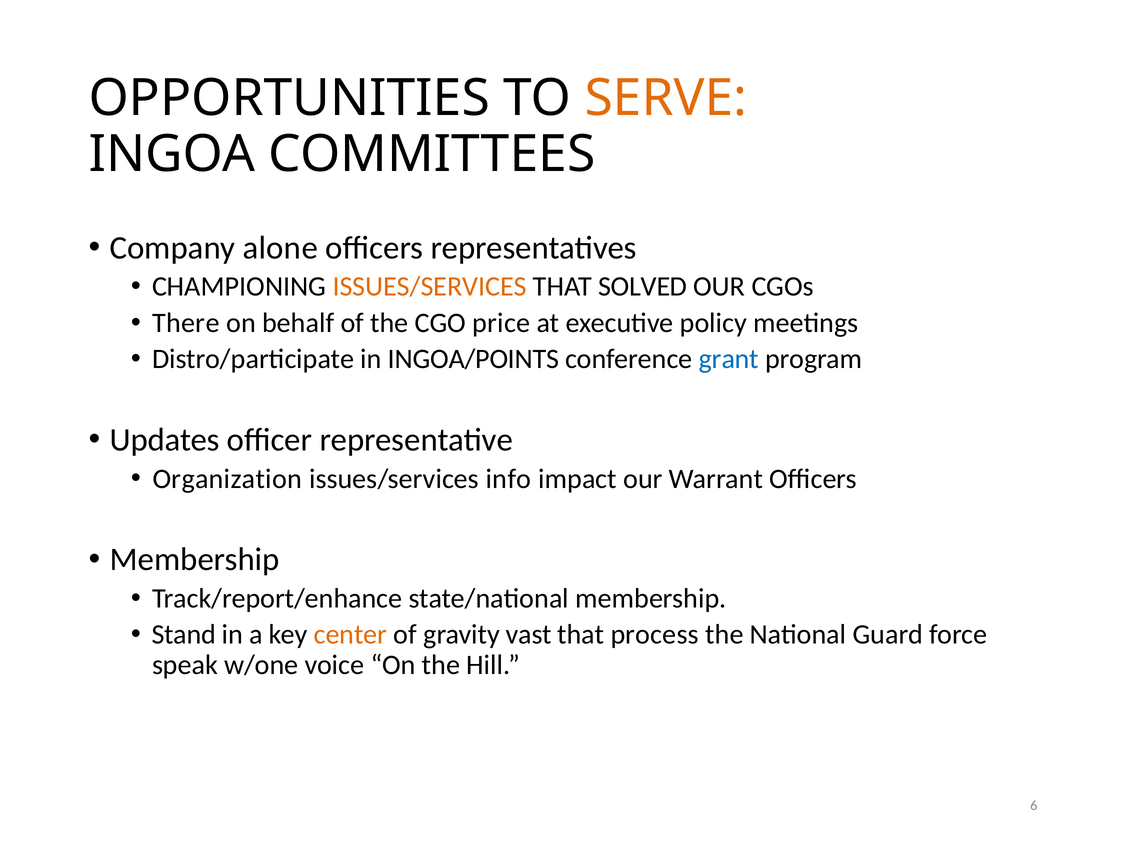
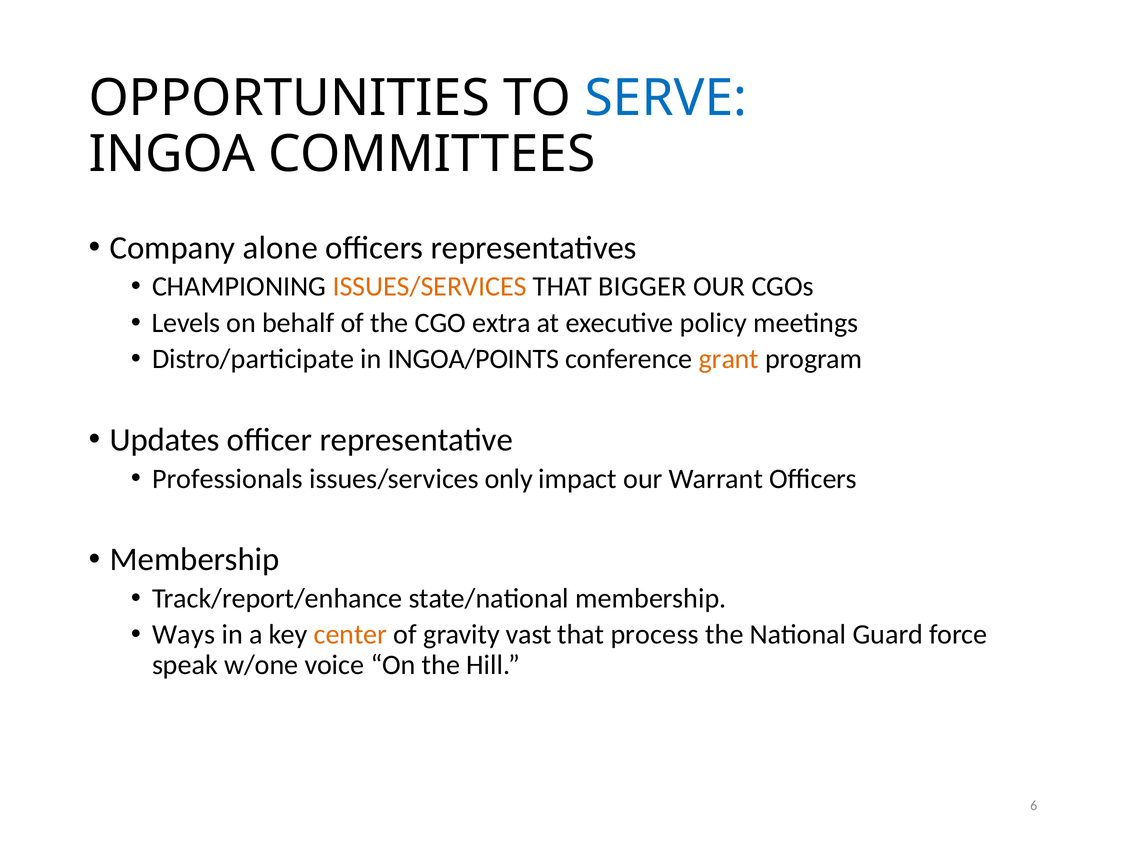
SERVE colour: orange -> blue
SOLVED: SOLVED -> BIGGER
There: There -> Levels
price: price -> extra
grant colour: blue -> orange
Organization: Organization -> Professionals
info: info -> only
Stand: Stand -> Ways
